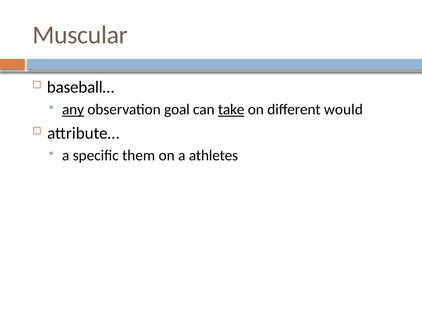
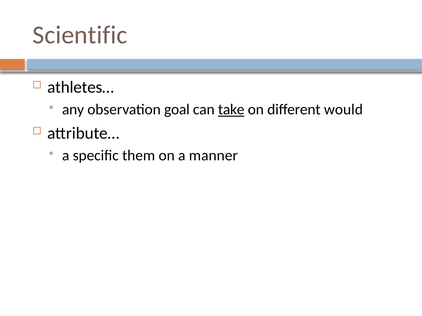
Muscular: Muscular -> Scientific
baseball…: baseball… -> athletes…
any underline: present -> none
athletes: athletes -> manner
